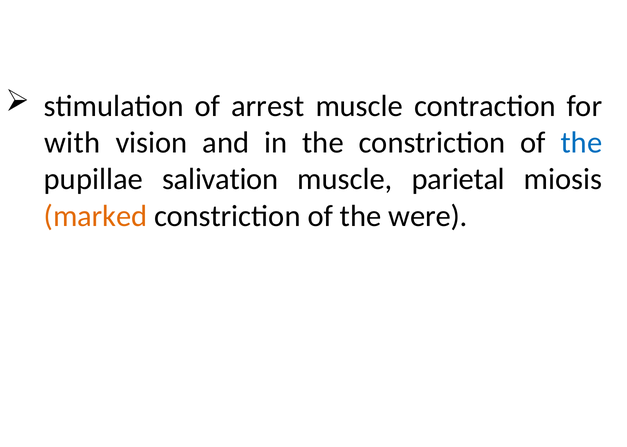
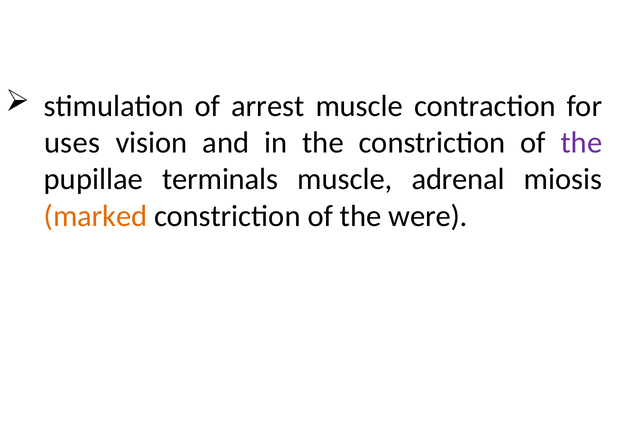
with: with -> uses
the at (581, 143) colour: blue -> purple
salivation: salivation -> terminals
parietal: parietal -> adrenal
